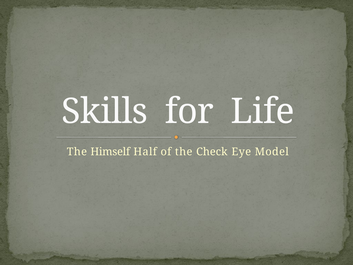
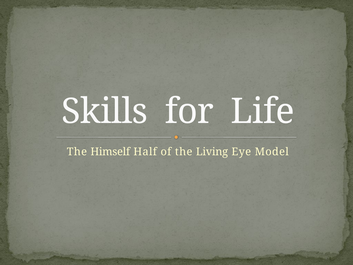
Check: Check -> Living
